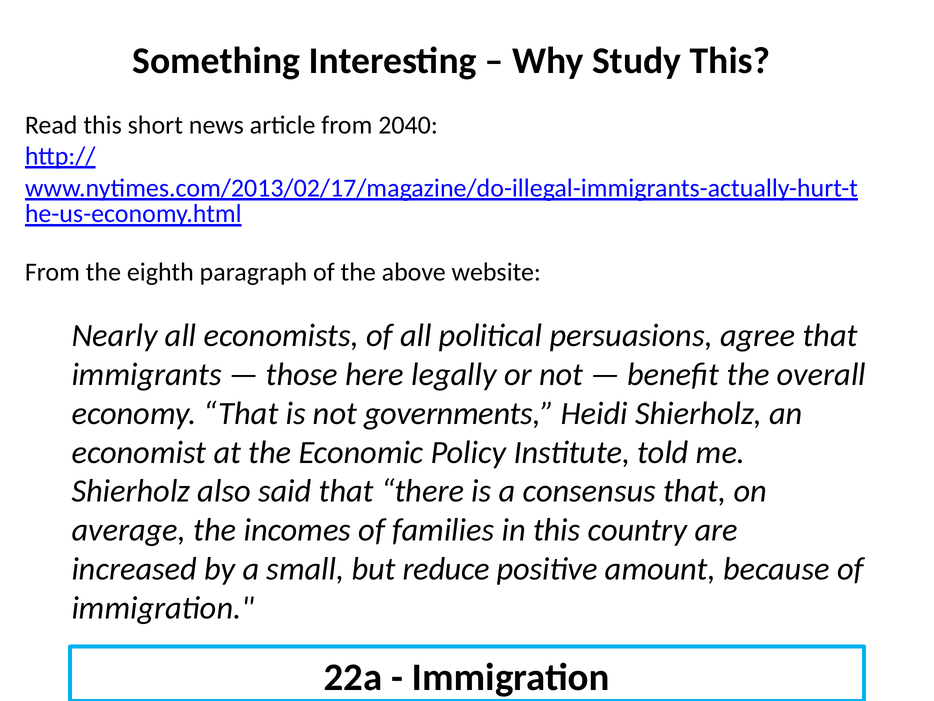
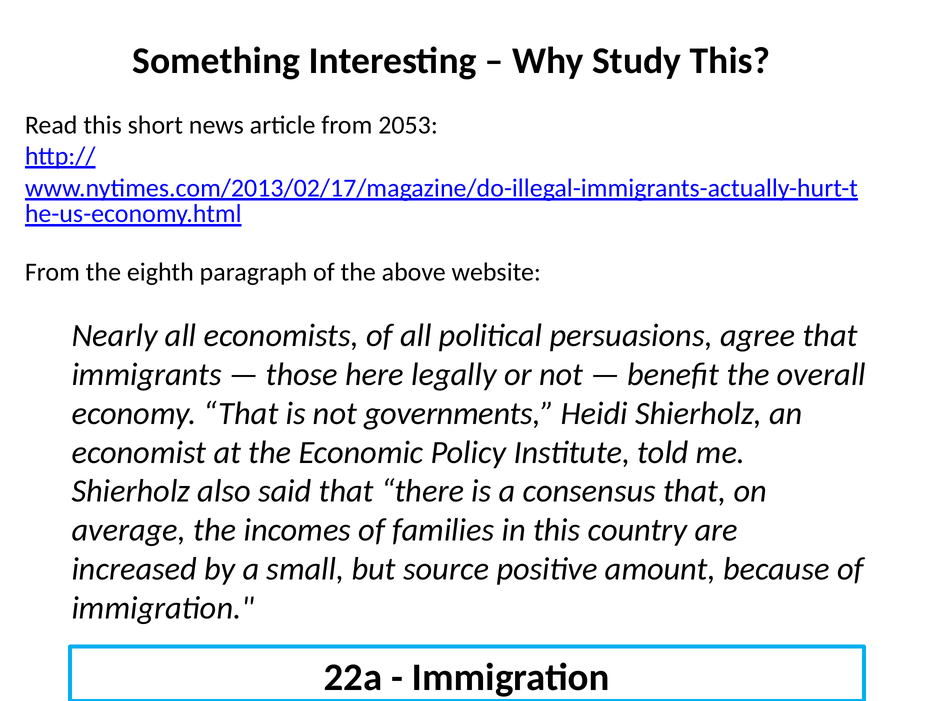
2040: 2040 -> 2053
reduce: reduce -> source
